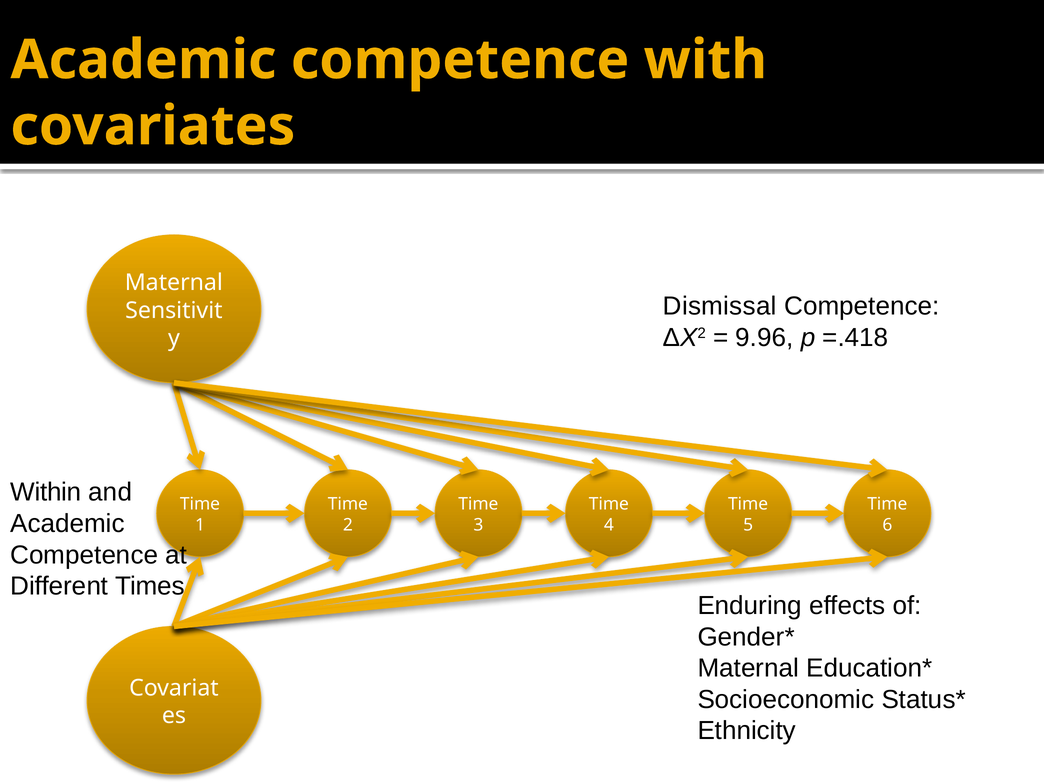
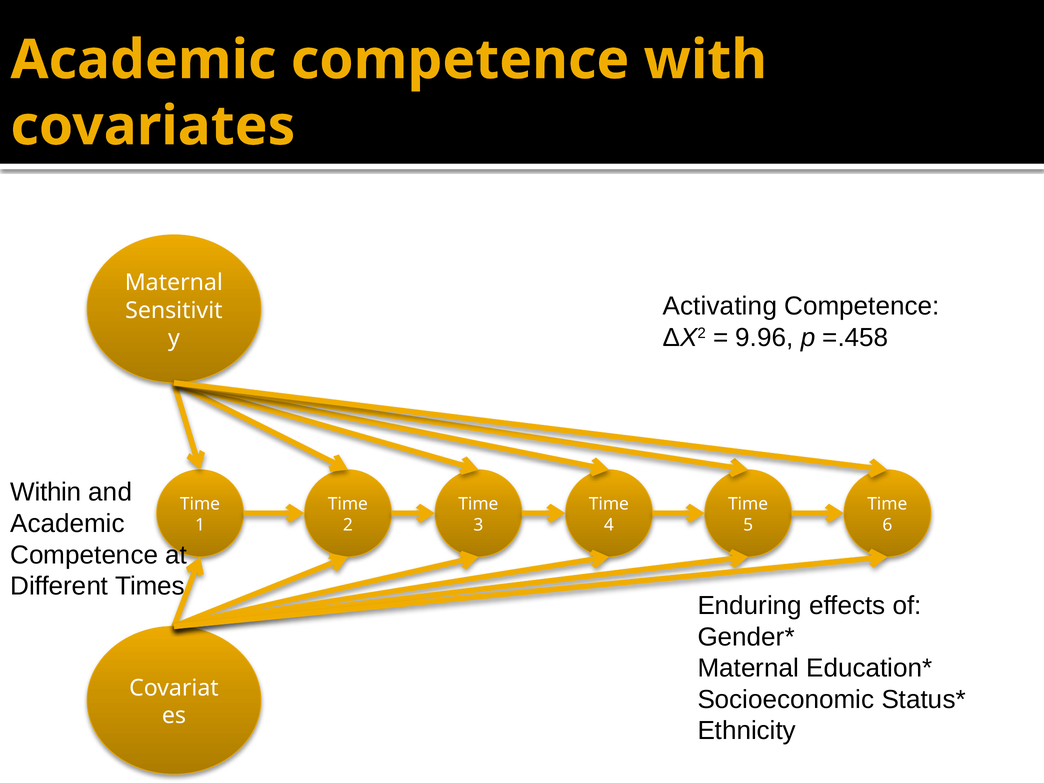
Dismissal: Dismissal -> Activating
=.418: =.418 -> =.458
